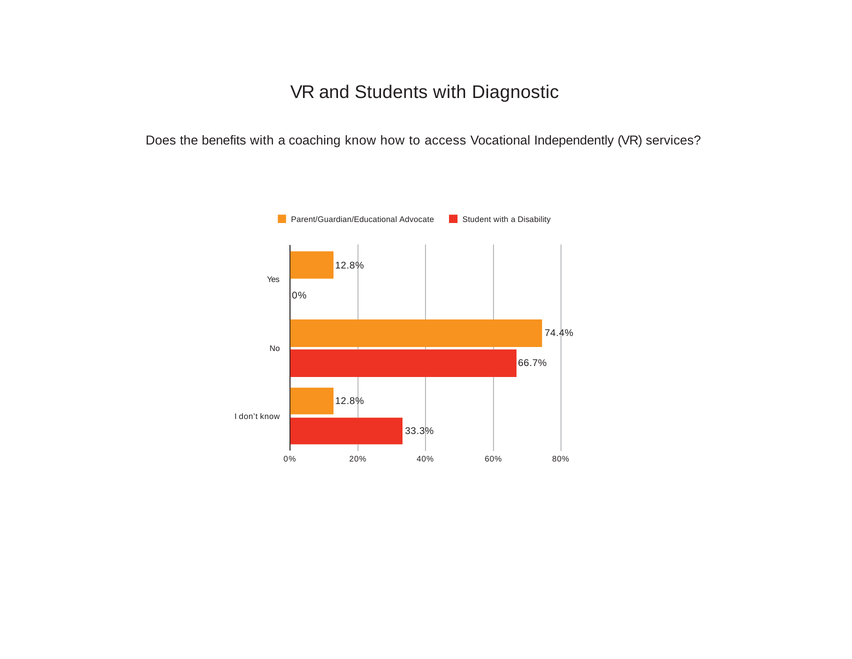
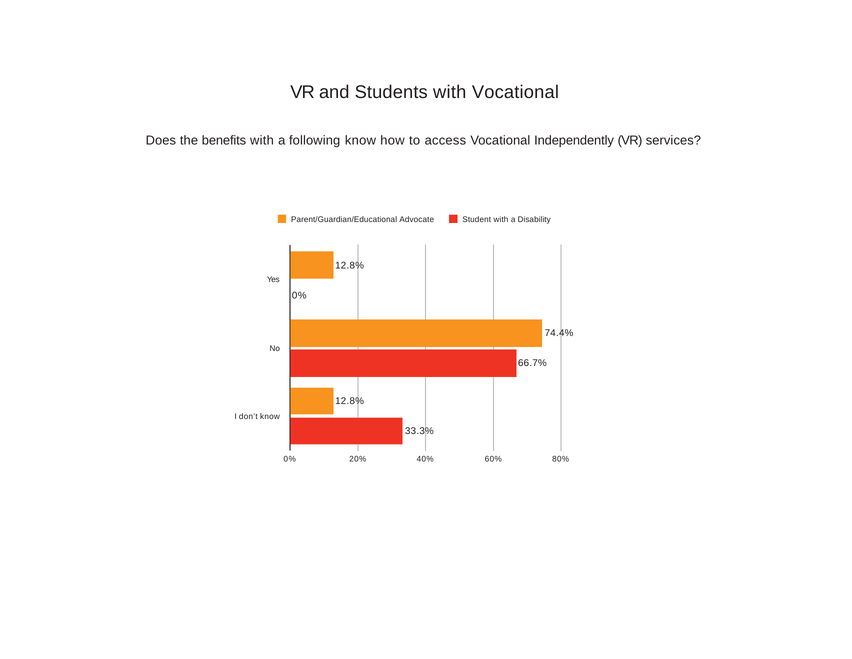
with Diagnostic: Diagnostic -> Vocational
coaching: coaching -> following
